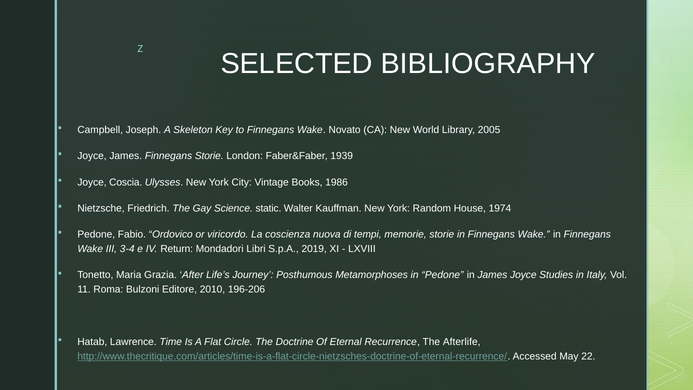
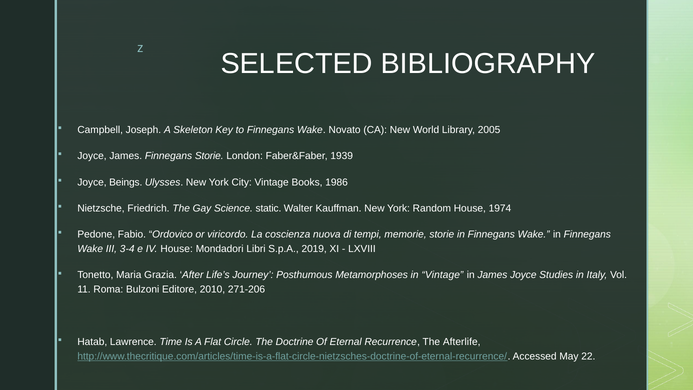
Coscia: Coscia -> Beings
IV Return: Return -> House
in Pedone: Pedone -> Vintage
196-206: 196-206 -> 271-206
